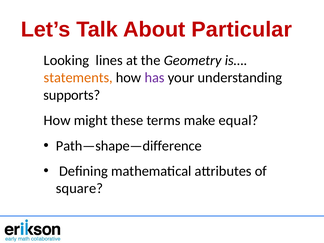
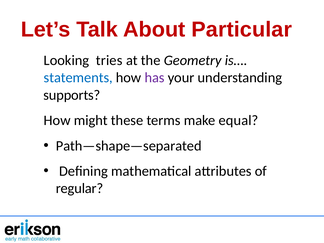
lines: lines -> tries
statements colour: orange -> blue
Path—shape—difference: Path—shape—difference -> Path—shape—separated
square: square -> regular
